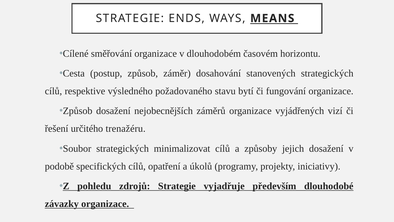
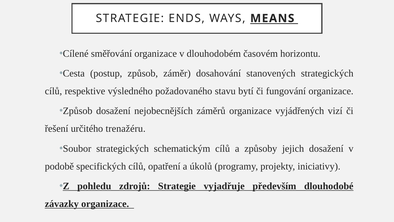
minimalizovat: minimalizovat -> schematickým
